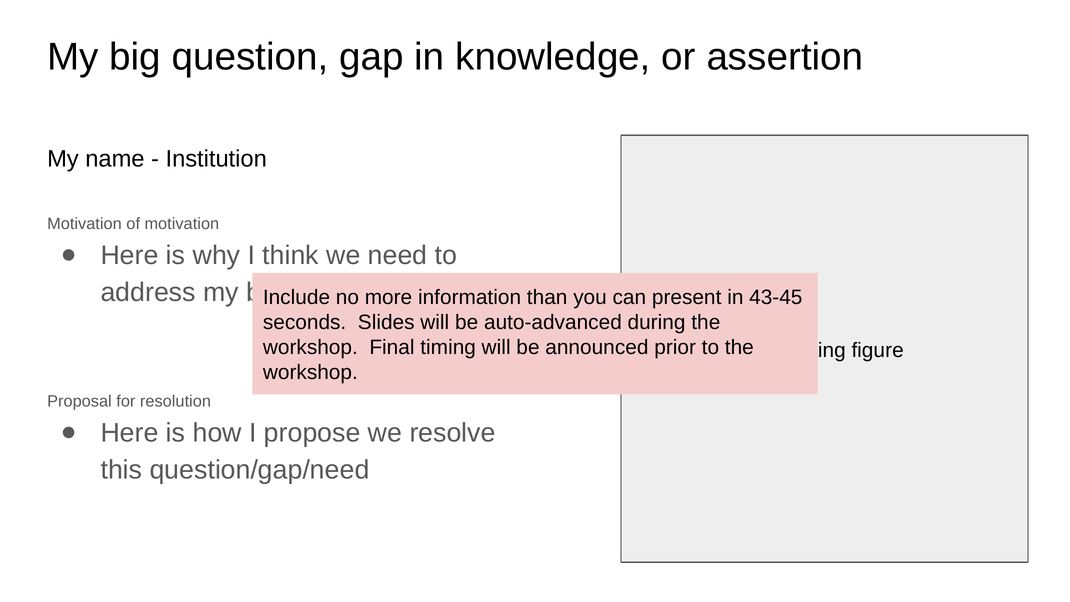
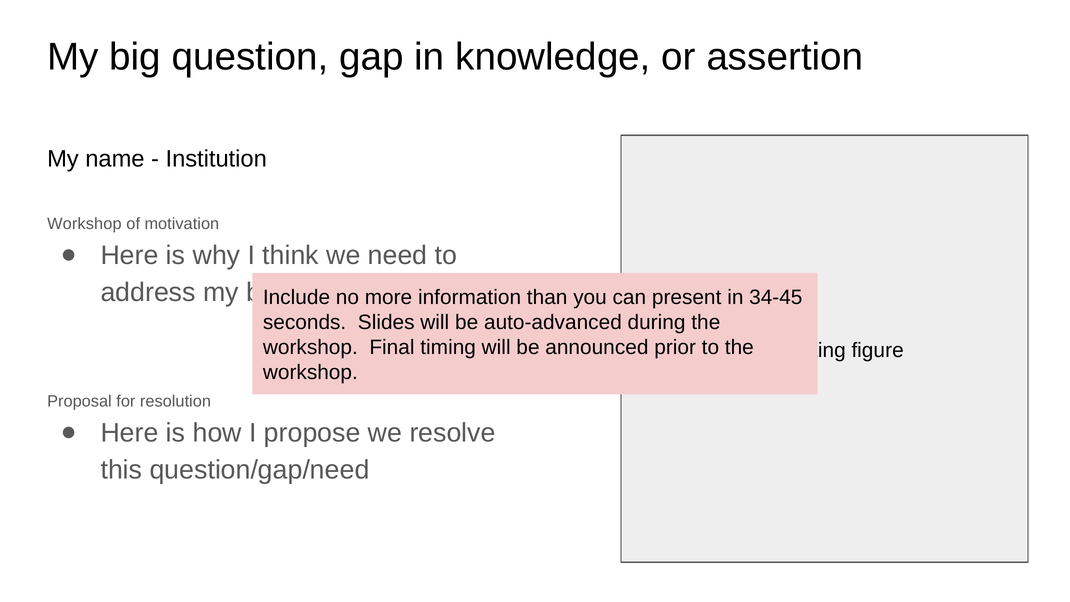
Motivation at (84, 224): Motivation -> Workshop
43-45: 43-45 -> 34-45
